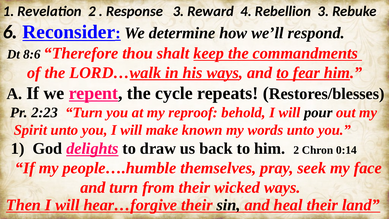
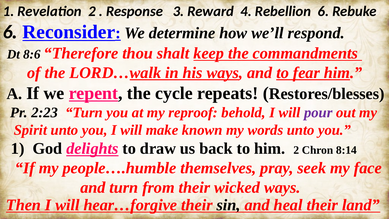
Rebellion 3: 3 -> 6
pour colour: black -> purple
0:14: 0:14 -> 8:14
